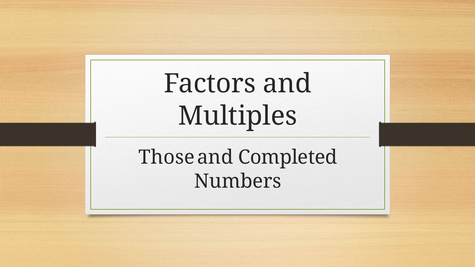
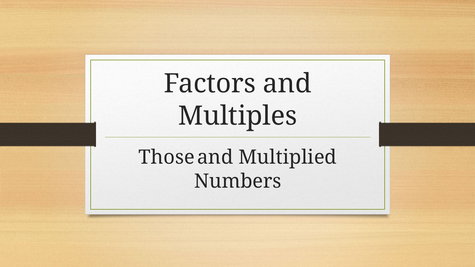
Completed: Completed -> Multiplied
